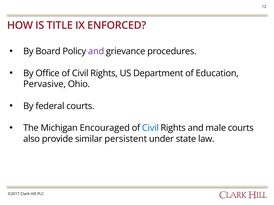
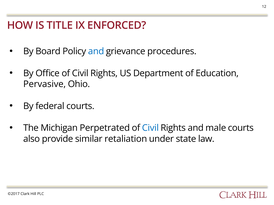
and at (96, 51) colour: purple -> blue
Encouraged: Encouraged -> Perpetrated
persistent: persistent -> retaliation
